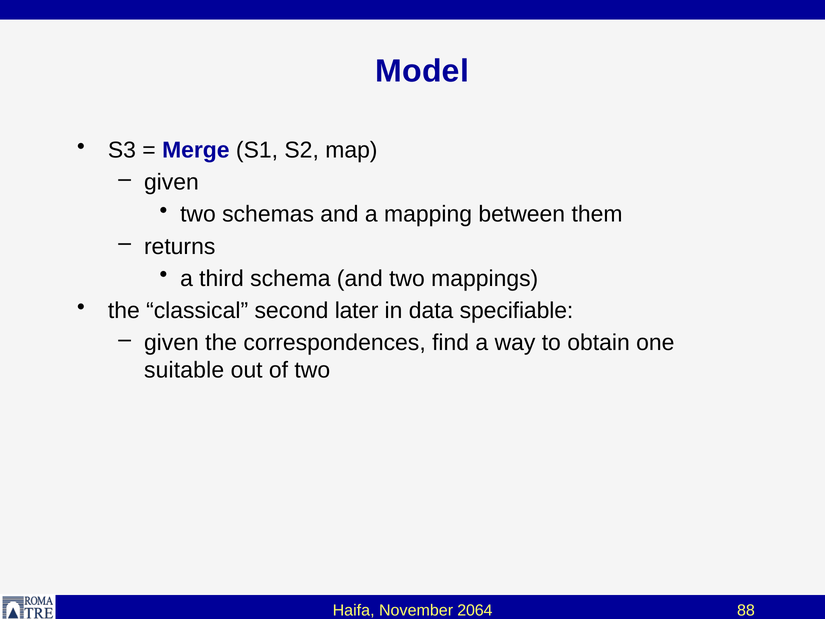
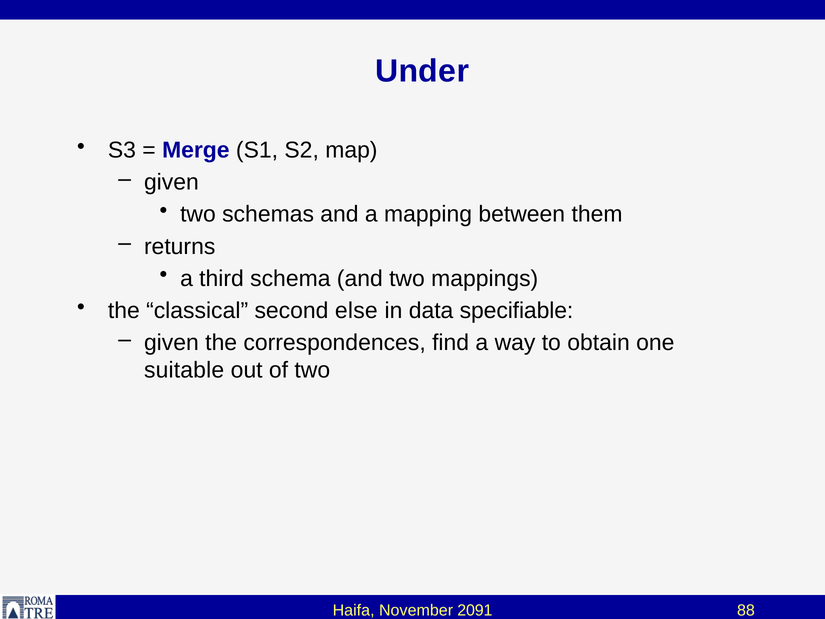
Model: Model -> Under
later: later -> else
2064: 2064 -> 2091
